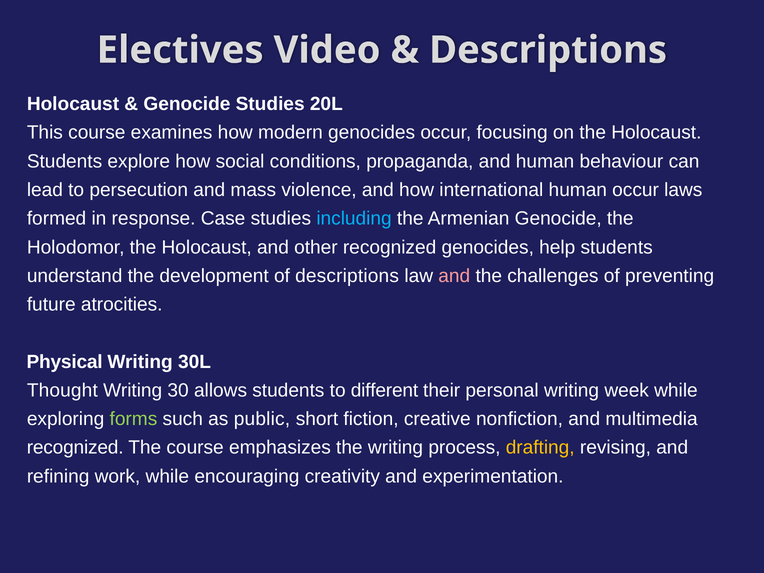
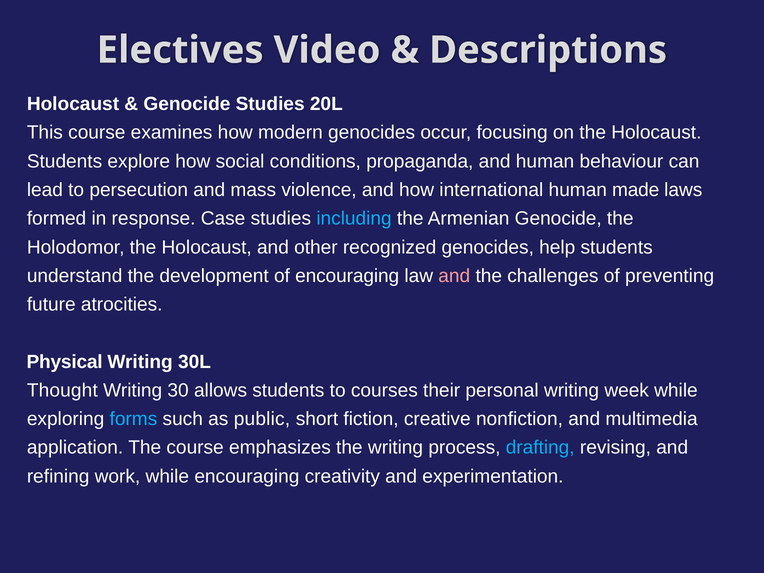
human occur: occur -> made
of descriptions: descriptions -> encouraging
different: different -> courses
forms colour: light green -> light blue
recognized at (75, 448): recognized -> application
drafting colour: yellow -> light blue
